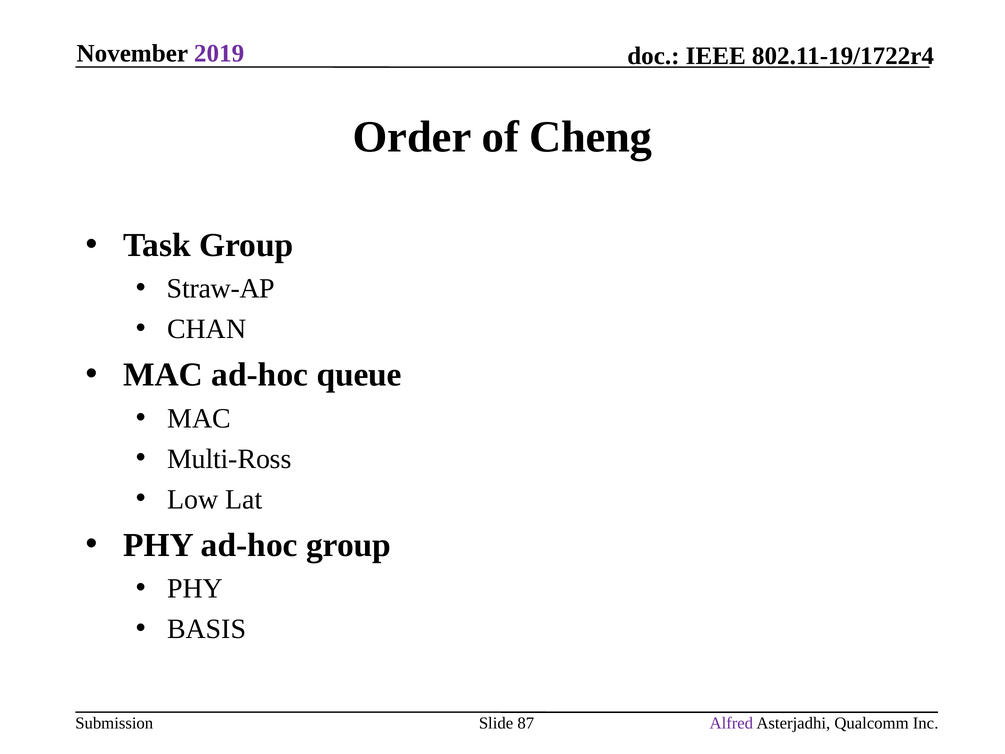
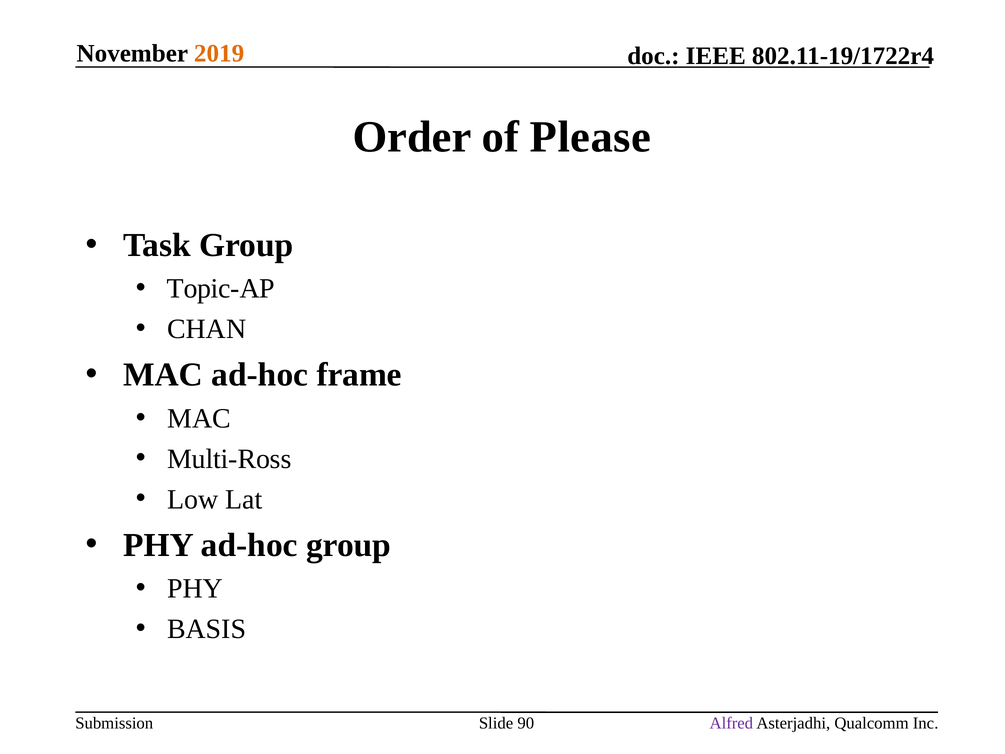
2019 colour: purple -> orange
Cheng: Cheng -> Please
Straw-AP: Straw-AP -> Topic-AP
queue: queue -> frame
87: 87 -> 90
